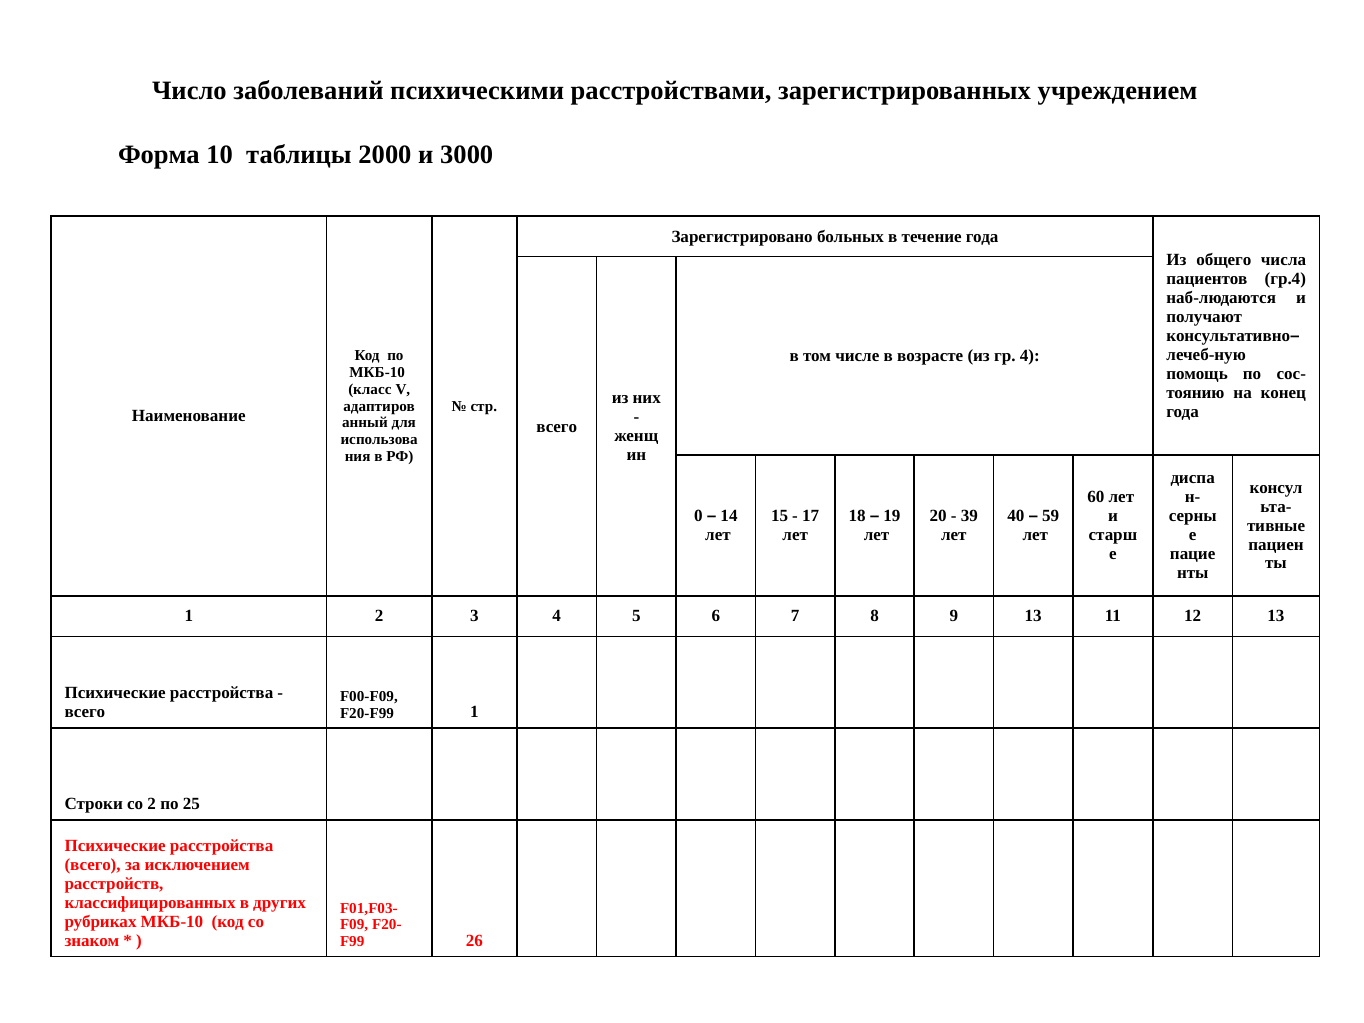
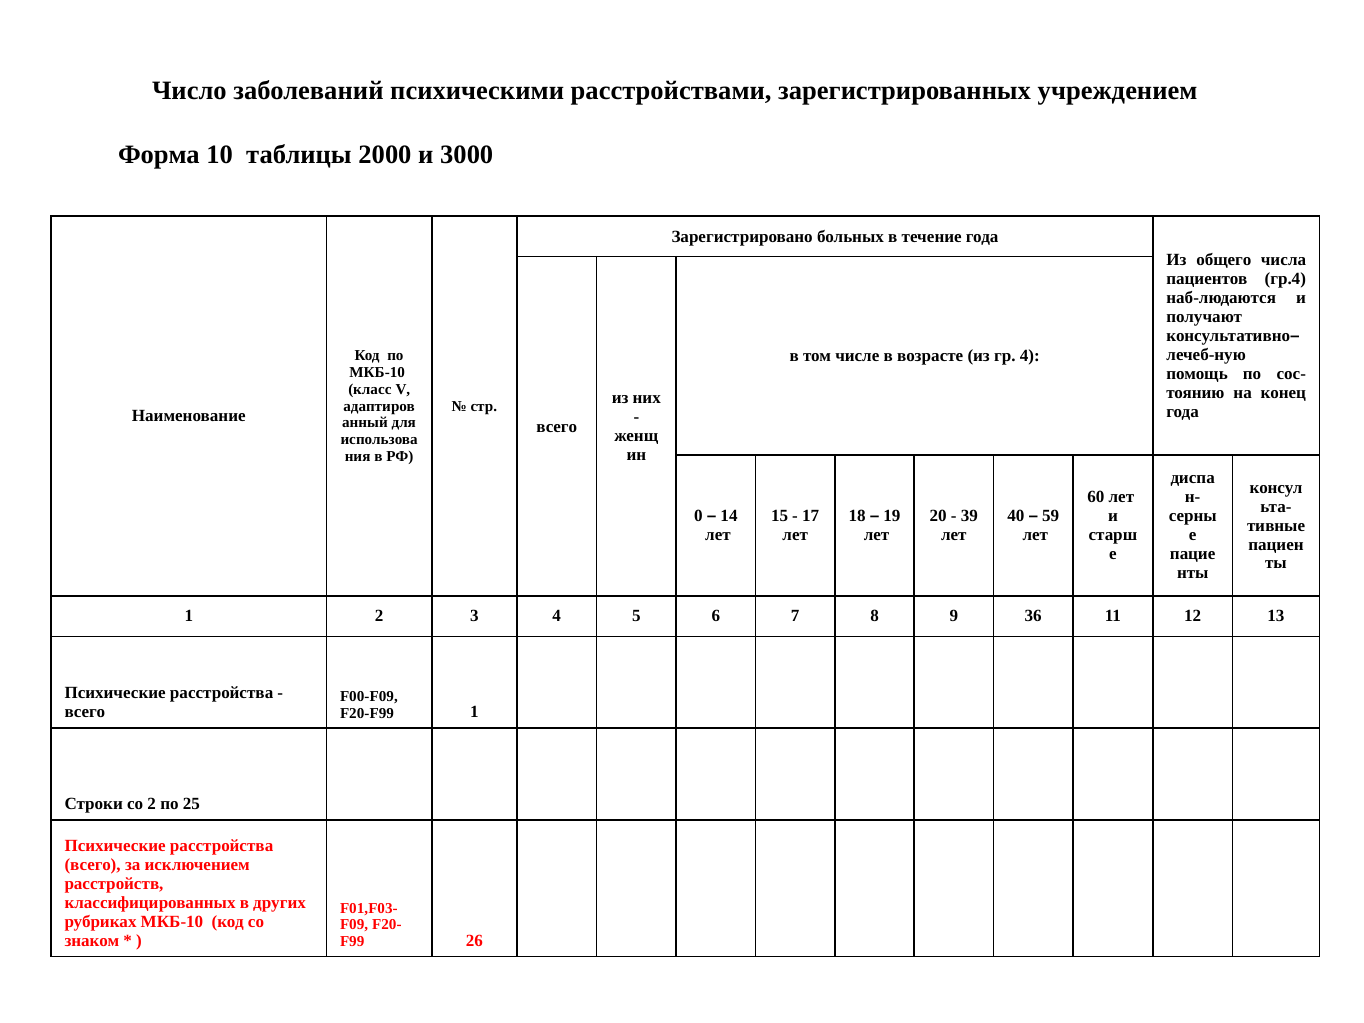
9 13: 13 -> 36
